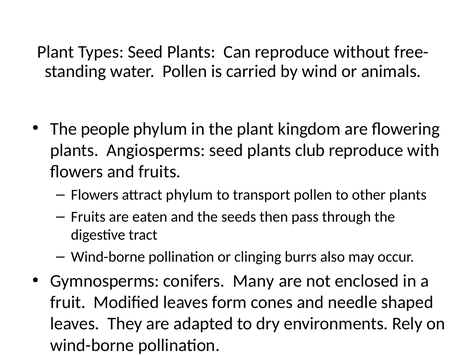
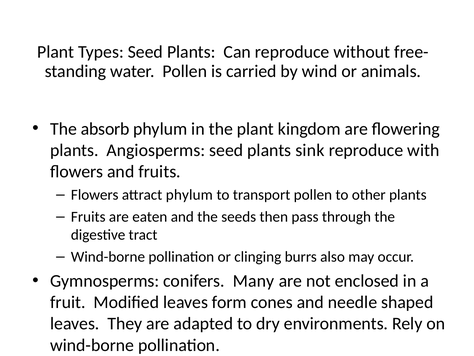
people: people -> absorb
club: club -> sink
